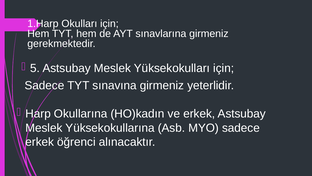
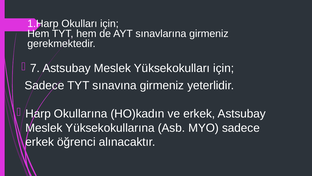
5: 5 -> 7
